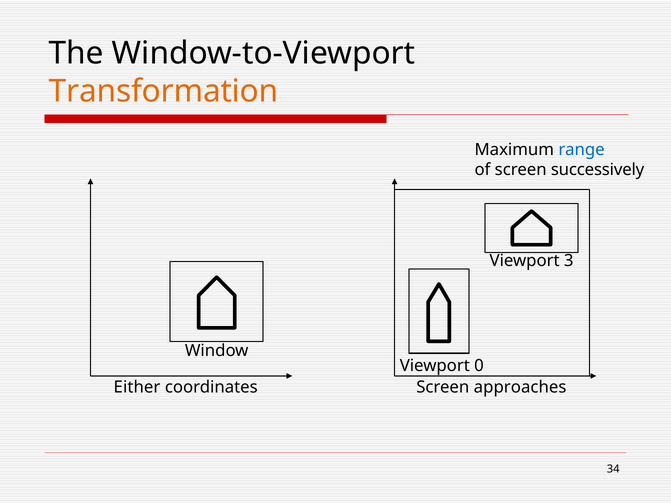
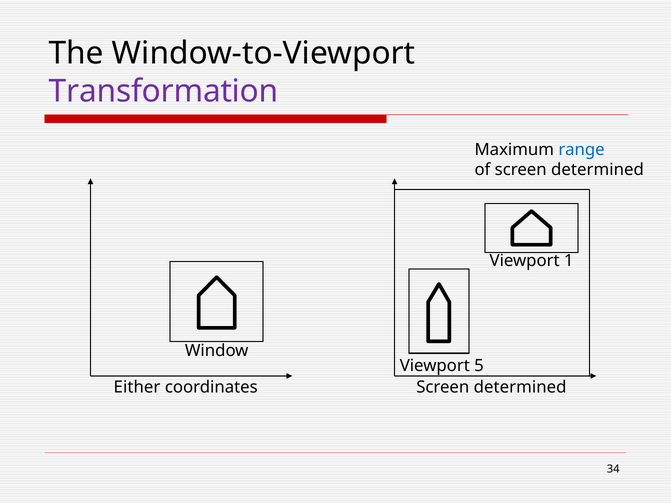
Transformation colour: orange -> purple
of screen successively: successively -> determined
3: 3 -> 1
0: 0 -> 5
coordinates Screen approaches: approaches -> determined
